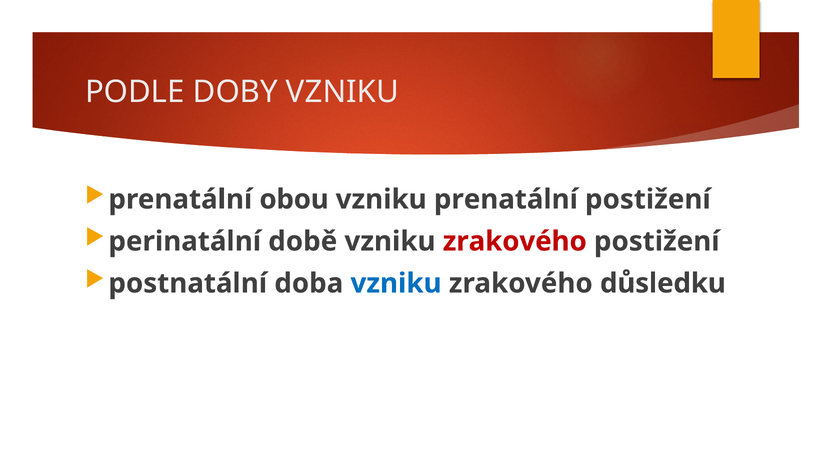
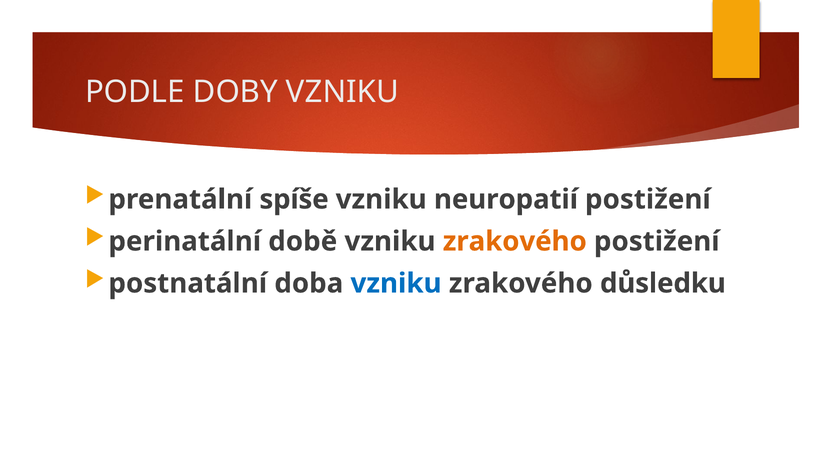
obou: obou -> spíše
vzniku prenatální: prenatální -> neuropatií
zrakového at (515, 241) colour: red -> orange
